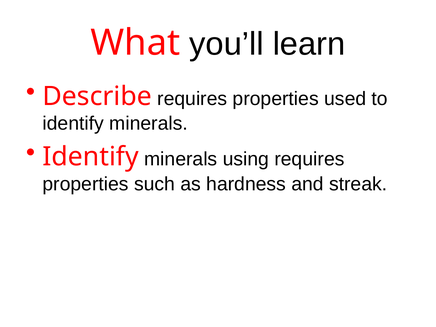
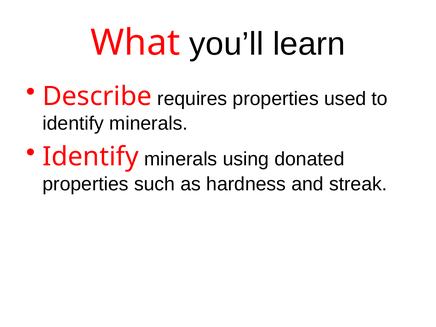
using requires: requires -> donated
